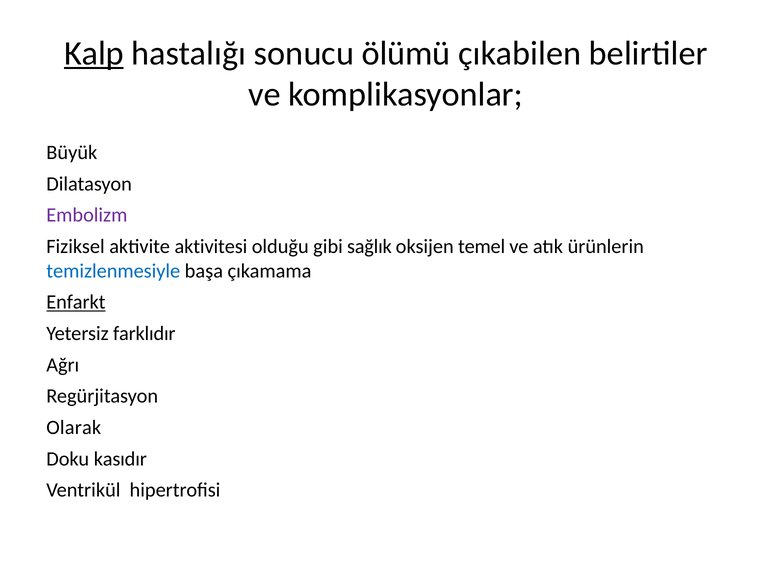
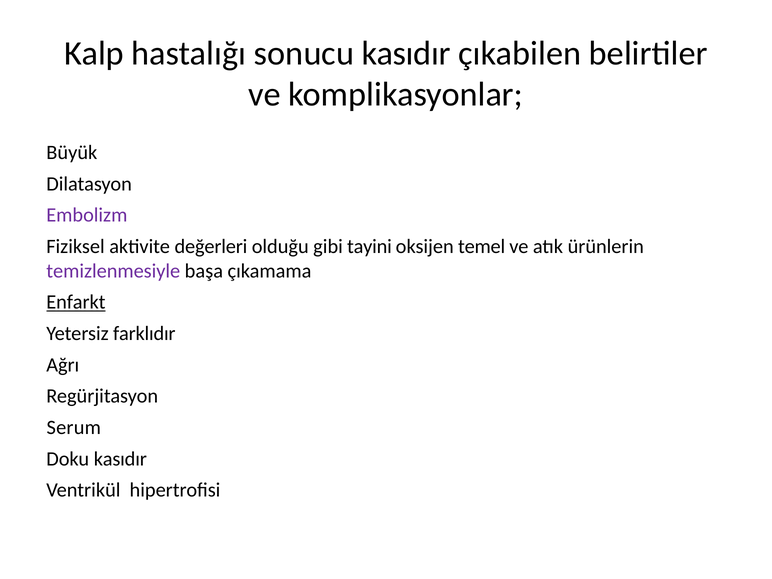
Kalp underline: present -> none
sonucu ölümü: ölümü -> kasıdır
aktivitesi: aktivitesi -> değerleri
sağlık: sağlık -> tayini
temizlenmesiyle colour: blue -> purple
Olarak: Olarak -> Serum
